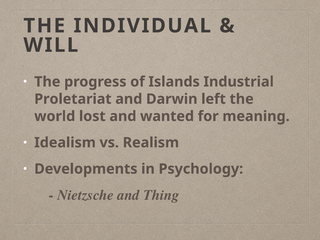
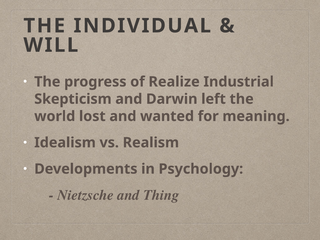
Islands: Islands -> Realize
Proletariat: Proletariat -> Skepticism
